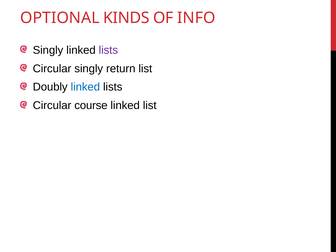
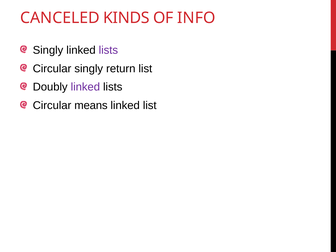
OPTIONAL: OPTIONAL -> CANCELED
linked at (85, 87) colour: blue -> purple
course: course -> means
